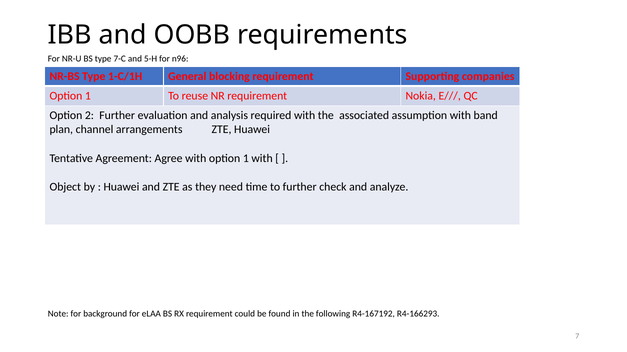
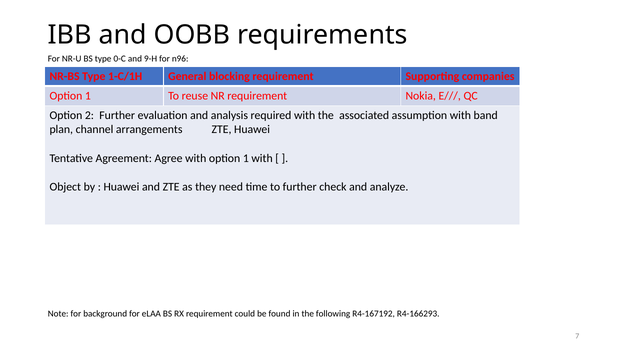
7-C: 7-C -> 0-C
5-H: 5-H -> 9-H
